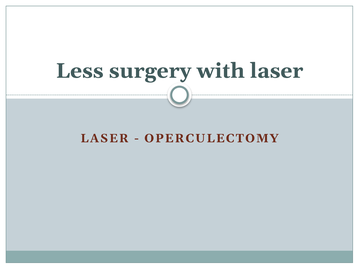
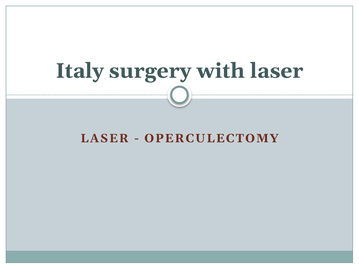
Less: Less -> Italy
